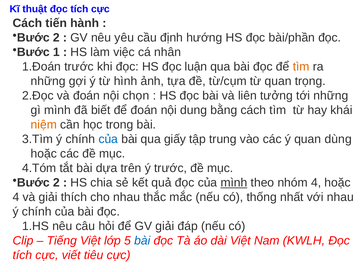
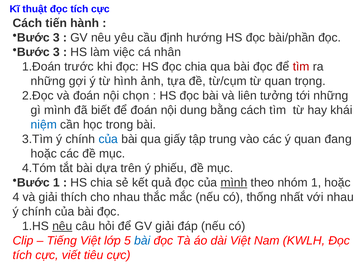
2 at (56, 38): 2 -> 3
1 at (56, 52): 1 -> 3
đọc luận: luận -> chia
tìm at (301, 67) colour: orange -> red
niệm colour: orange -> blue
dùng: dùng -> đang
ý trước: trước -> phiếu
2 at (56, 182): 2 -> 1
nhóm 4: 4 -> 1
nêu at (62, 226) underline: none -> present
